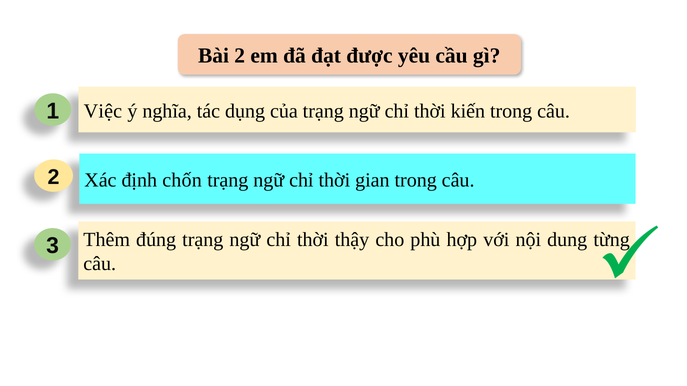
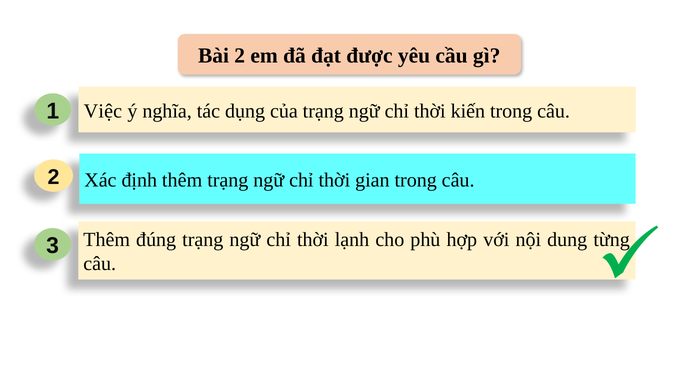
định chốn: chốn -> thêm
thậy: thậy -> lạnh
